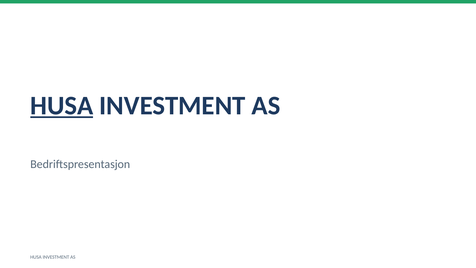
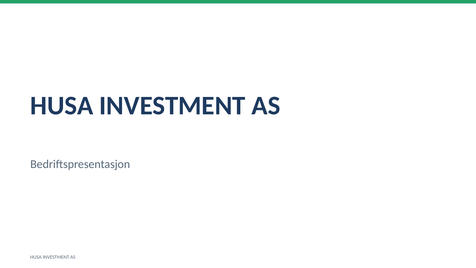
HUSA at (62, 106) underline: present -> none
